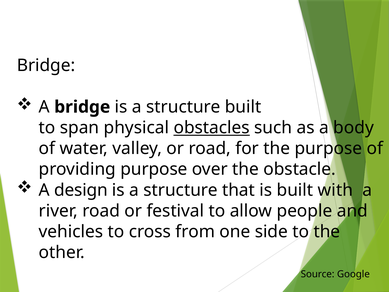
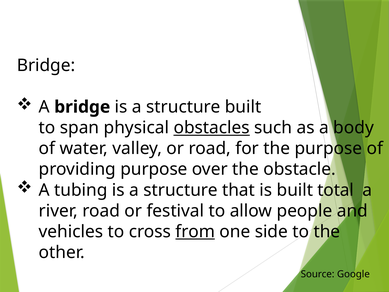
design: design -> tubing
with: with -> total
from underline: none -> present
